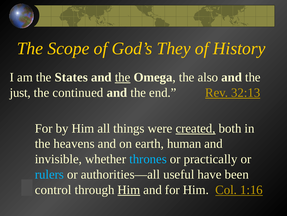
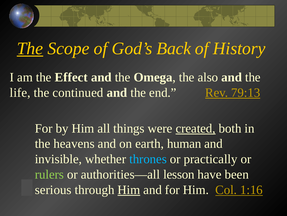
The at (30, 48) underline: none -> present
They: They -> Back
States: States -> Effect
the at (123, 77) underline: present -> none
just: just -> life
32:13: 32:13 -> 79:13
rulers colour: light blue -> light green
useful: useful -> lesson
control: control -> serious
